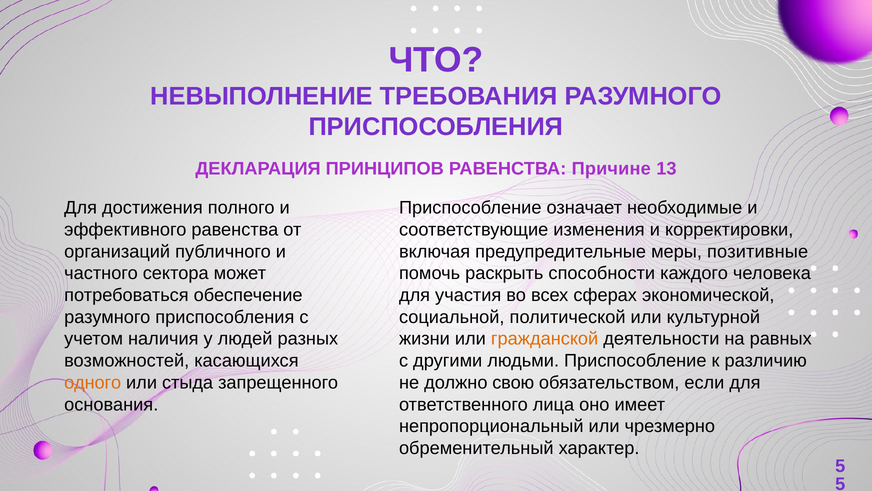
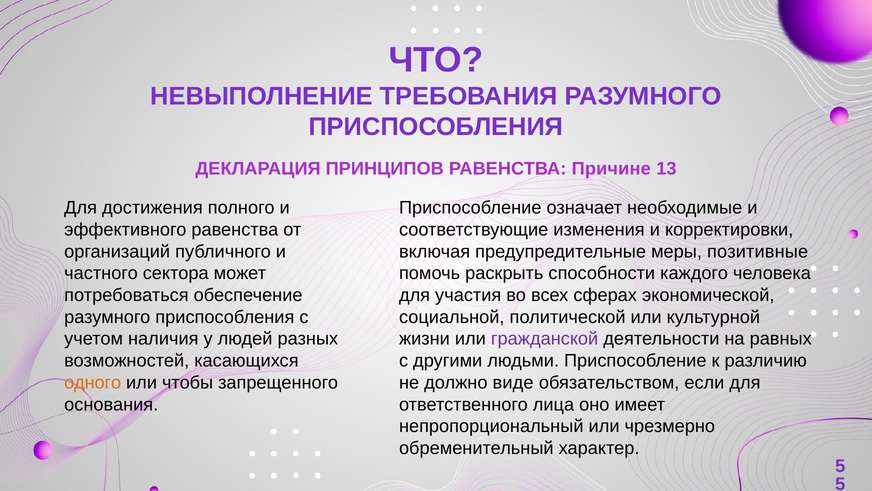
гражданской colour: orange -> purple
стыда: стыда -> чтобы
свою: свою -> виде
